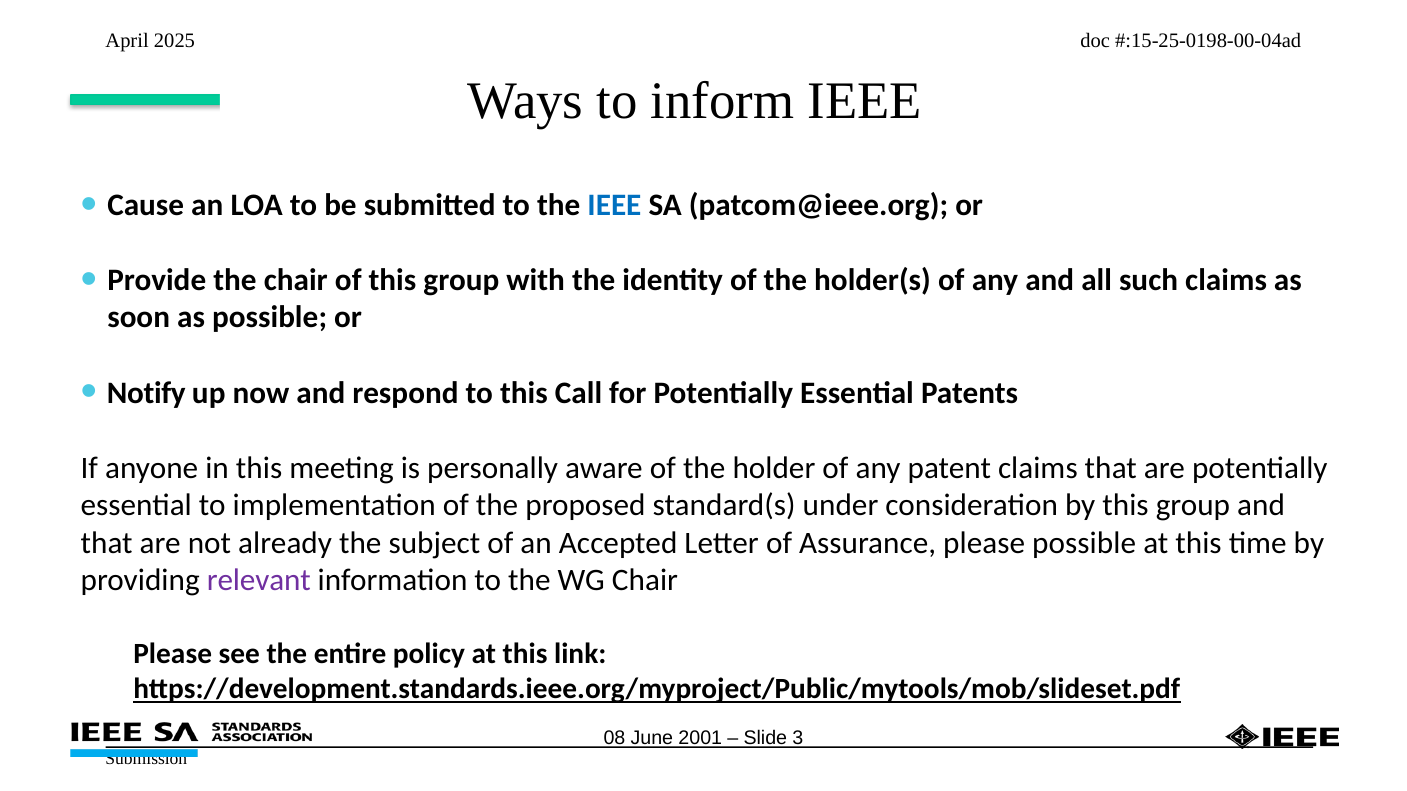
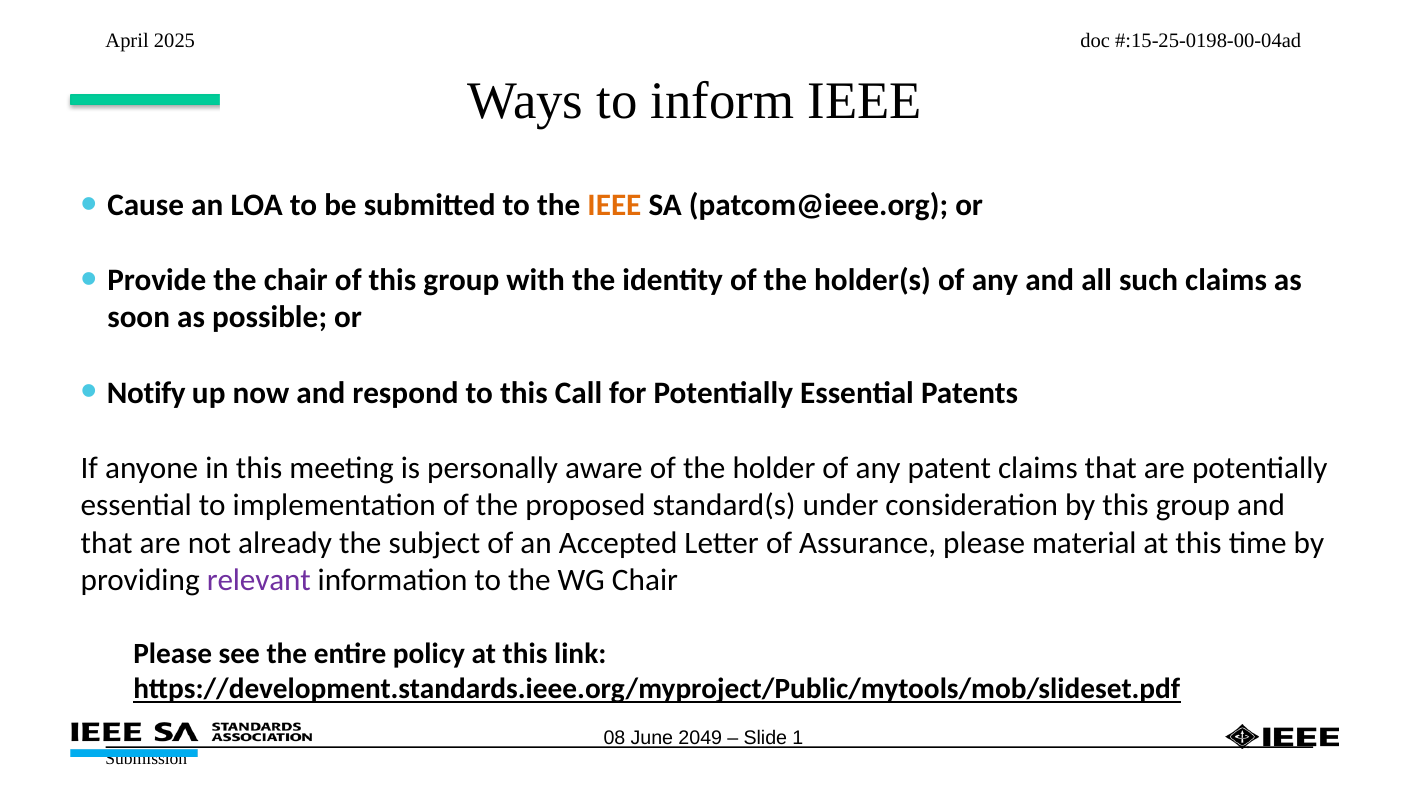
IEEE at (614, 205) colour: blue -> orange
please possible: possible -> material
2001: 2001 -> 2049
3: 3 -> 1
